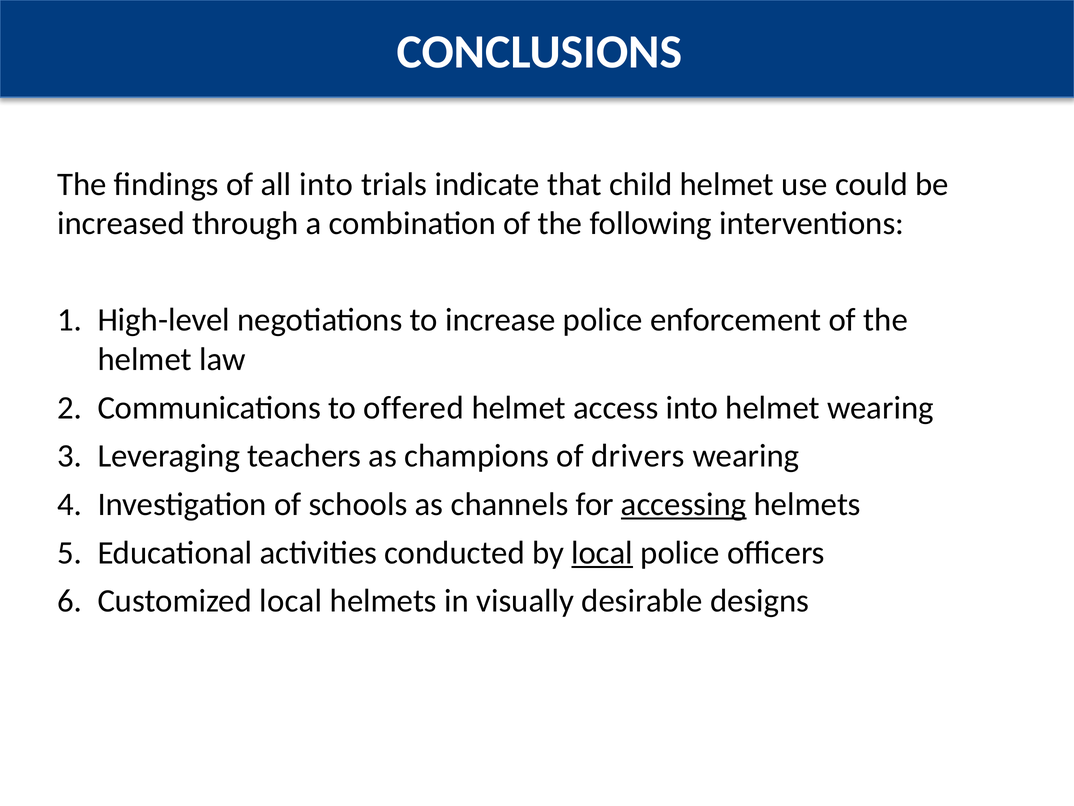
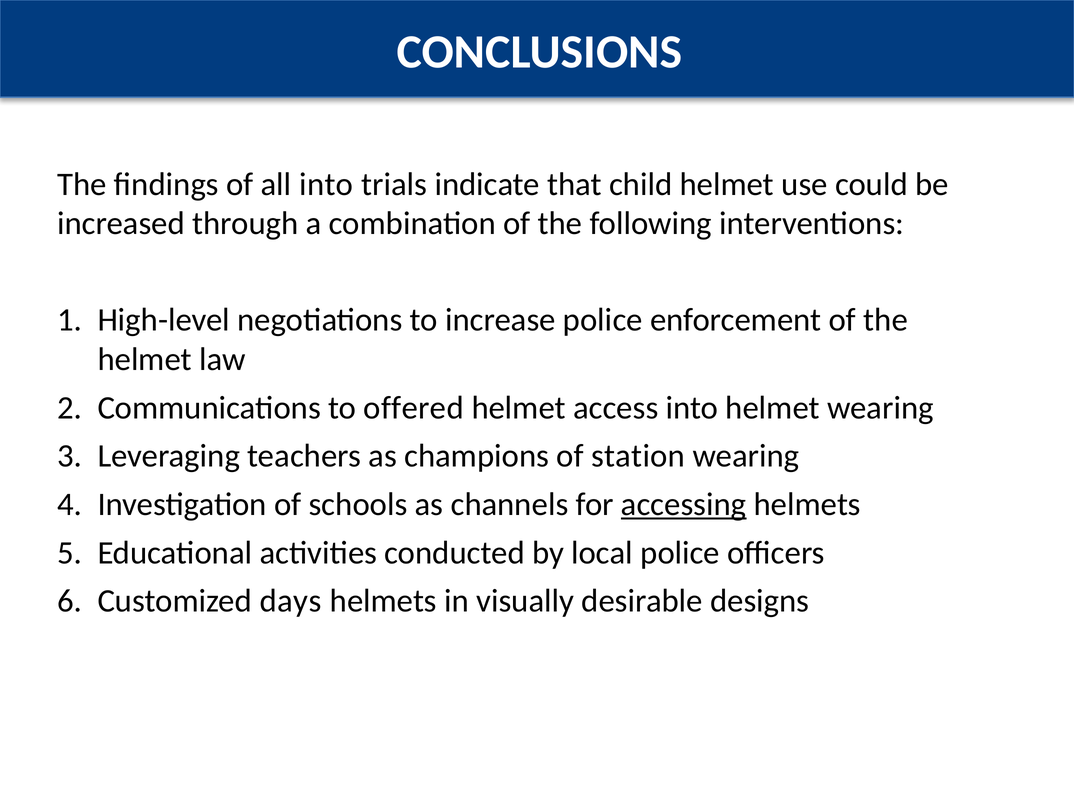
drivers: drivers -> station
local at (602, 552) underline: present -> none
Customized local: local -> days
